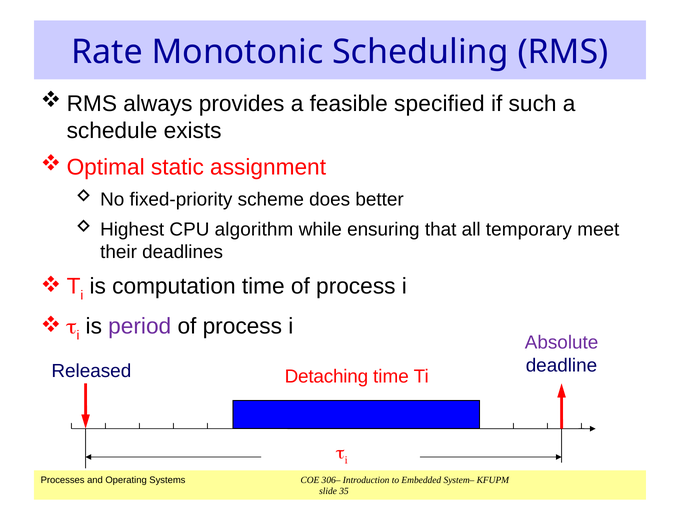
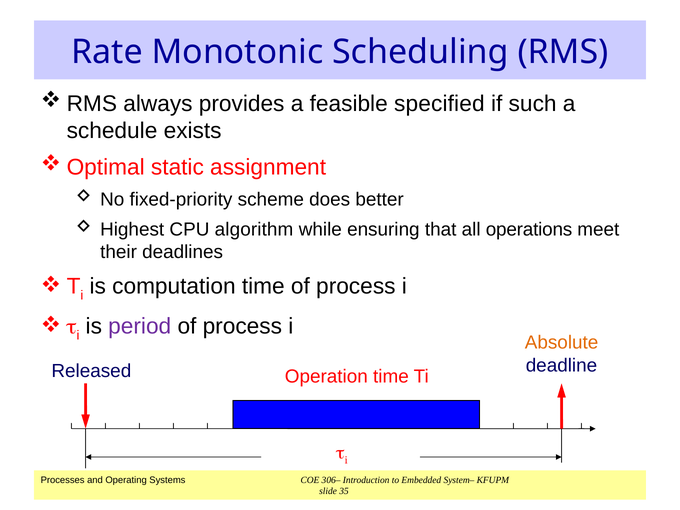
temporary: temporary -> operations
Absolute colour: purple -> orange
Detaching: Detaching -> Operation
